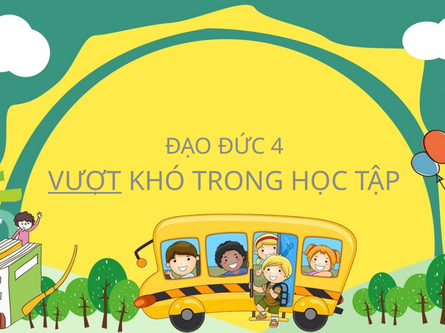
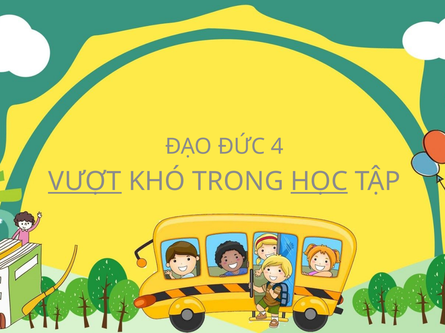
HỌC underline: none -> present
